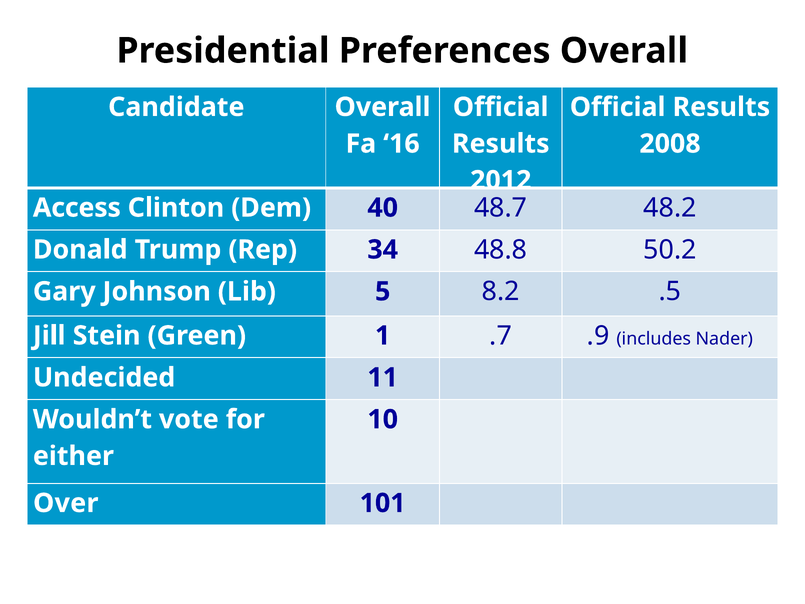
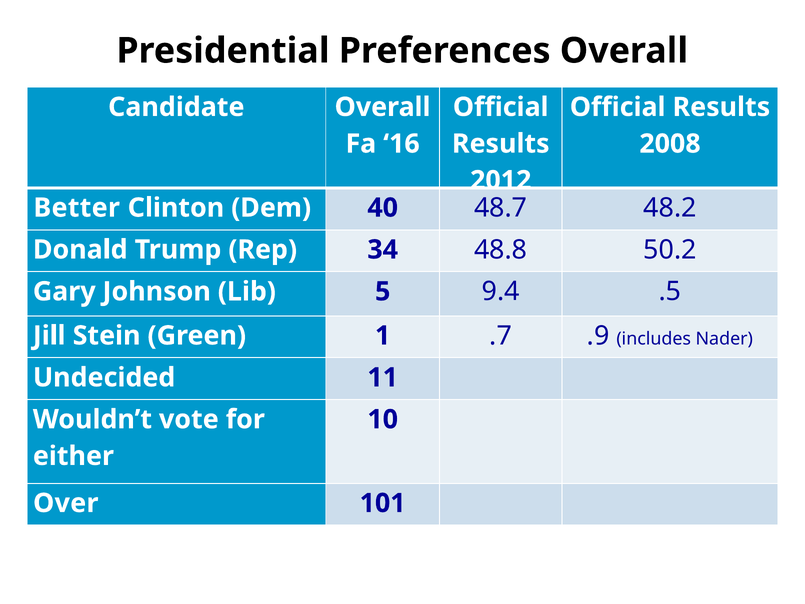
Access: Access -> Better
8.2: 8.2 -> 9.4
